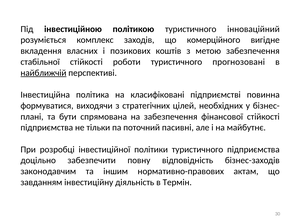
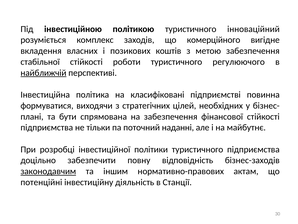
прогнозовані: прогнозовані -> регулюючого
пасивні: пасивні -> наданні
законодавчим underline: none -> present
завданням: завданням -> потенційні
Термін: Термін -> Станції
